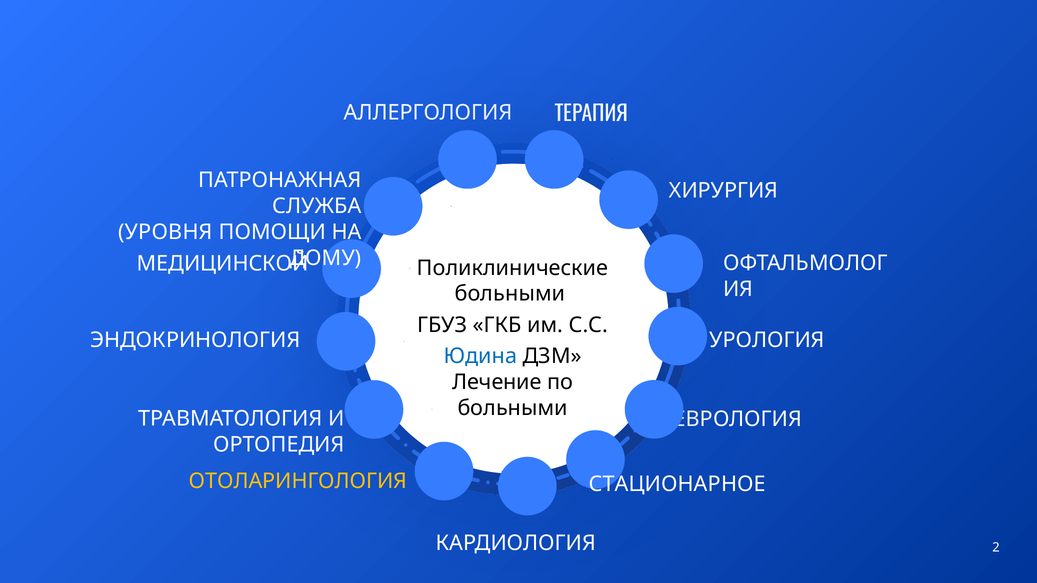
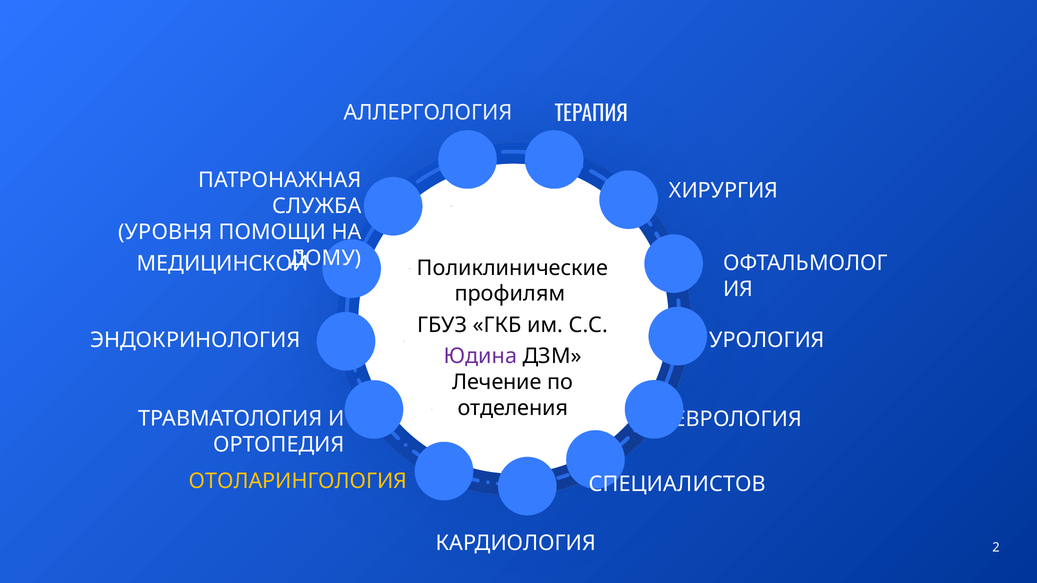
больными at (510, 294): больными -> профилям
Юдина colour: blue -> purple
больными at (513, 408): больными -> отделения
СТАЦИОНАРНОЕ: СТАЦИОНАРНОЕ -> СПЕЦИАЛИСТОВ
